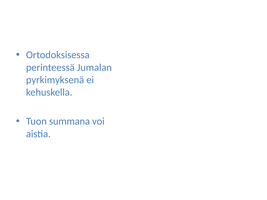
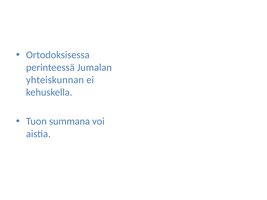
pyrkimyksenä: pyrkimyksenä -> yhteiskunnan
